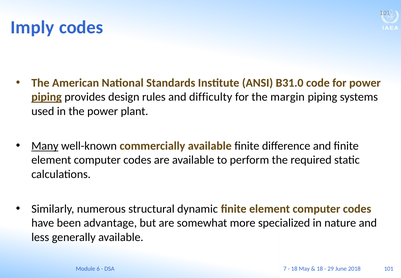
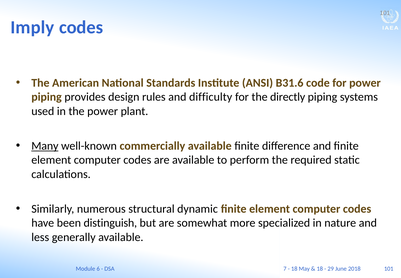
B31.0: B31.0 -> B31.6
piping at (47, 97) underline: present -> none
margin: margin -> directly
advantage: advantage -> distinguish
